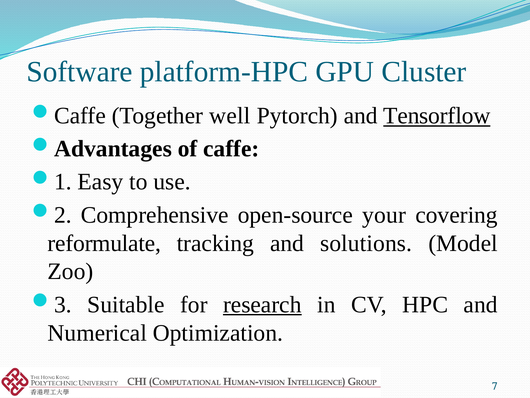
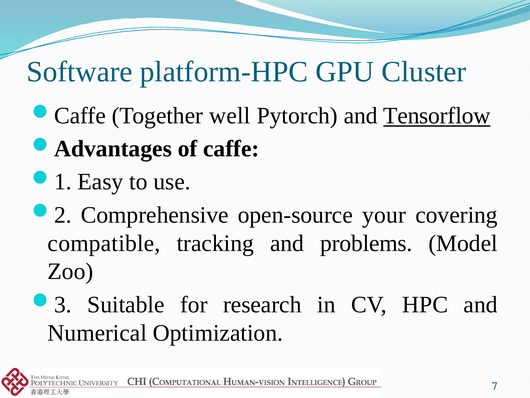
reformulate: reformulate -> compatible
solutions: solutions -> problems
research underline: present -> none
